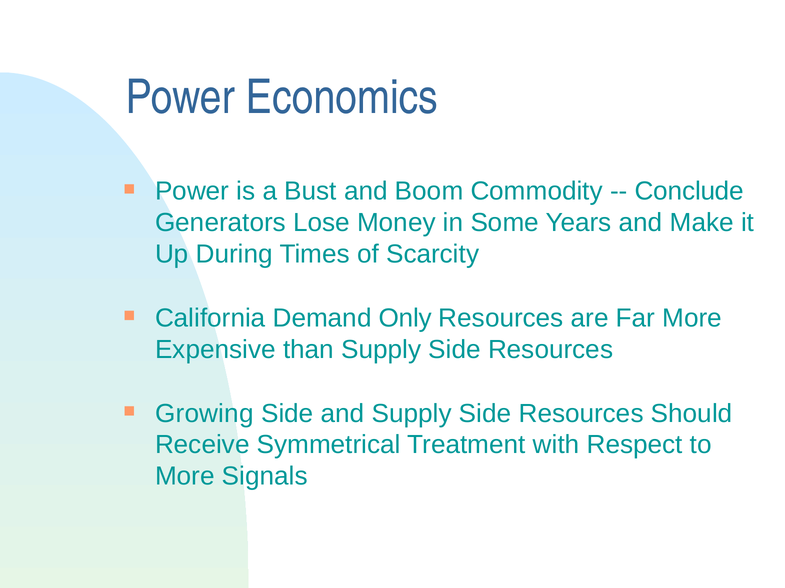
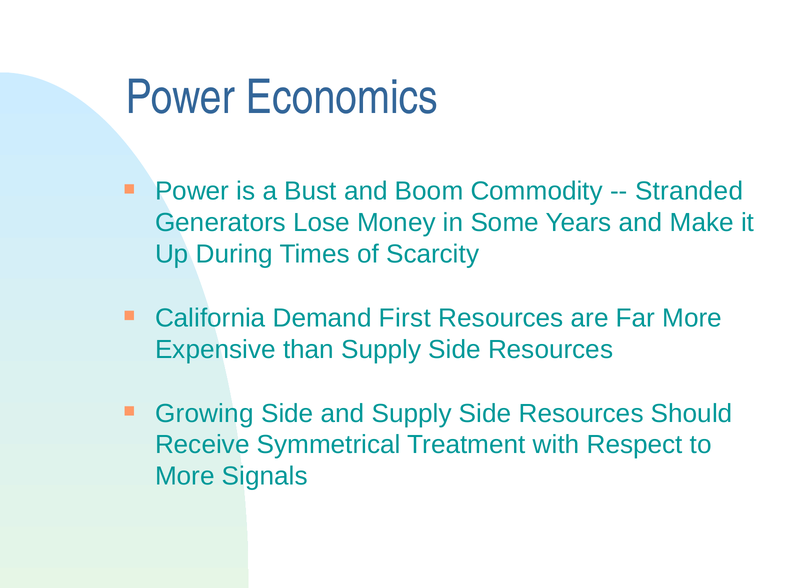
Conclude: Conclude -> Stranded
Only: Only -> First
